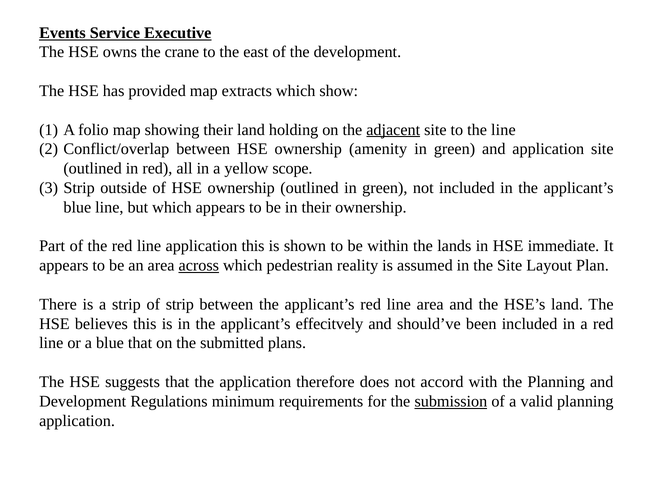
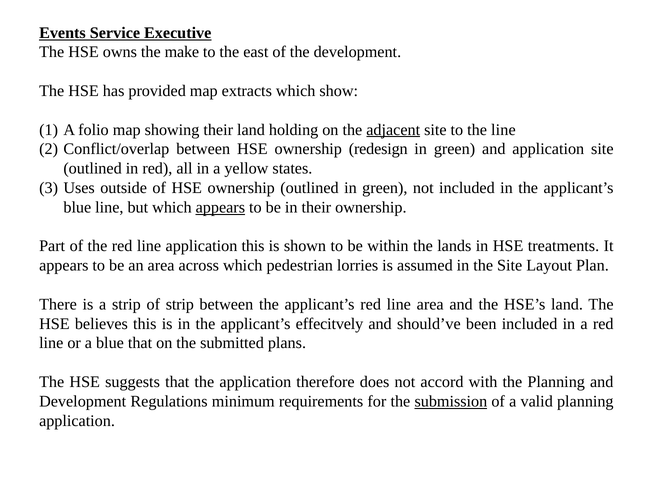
crane: crane -> make
amenity: amenity -> redesign
scope: scope -> states
Strip at (79, 188): Strip -> Uses
appears at (220, 207) underline: none -> present
immediate: immediate -> treatments
across underline: present -> none
reality: reality -> lorries
